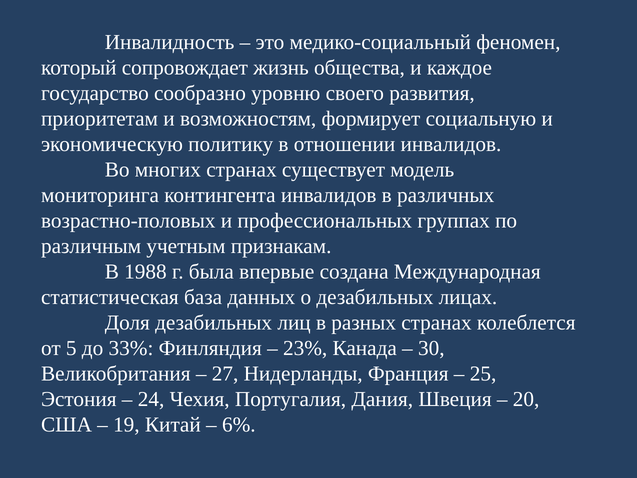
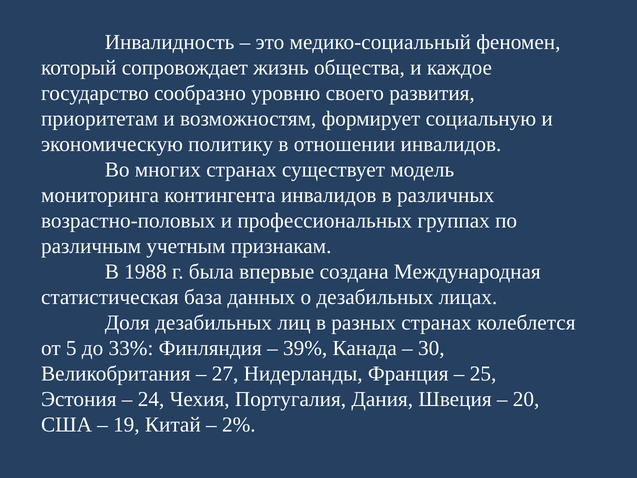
23%: 23% -> 39%
6%: 6% -> 2%
